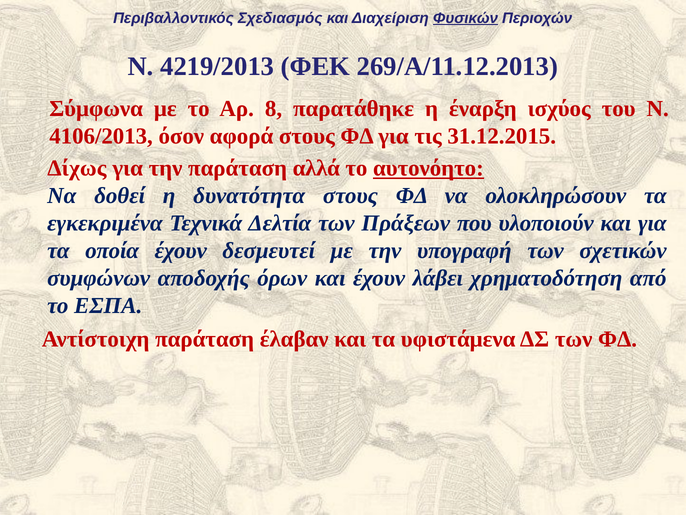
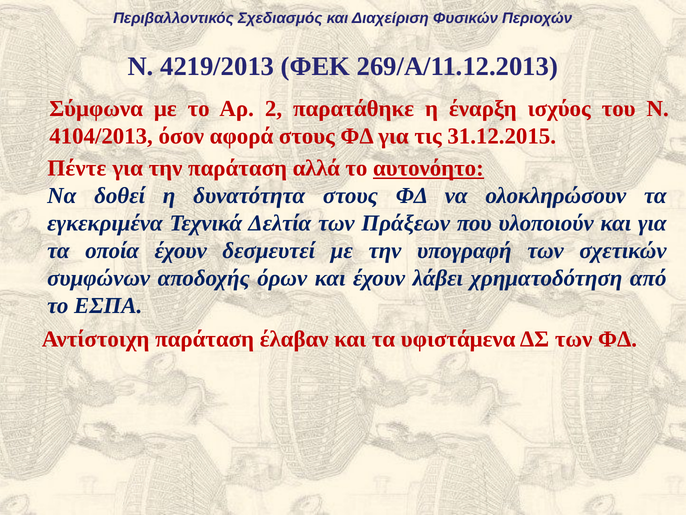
Φυσικών underline: present -> none
8: 8 -> 2
4106/2013: 4106/2013 -> 4104/2013
Δίχως: Δίχως -> Πέντε
